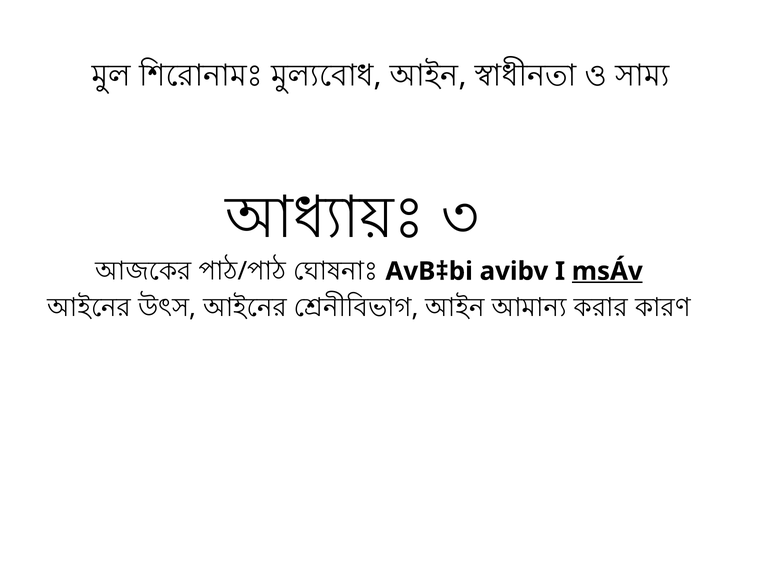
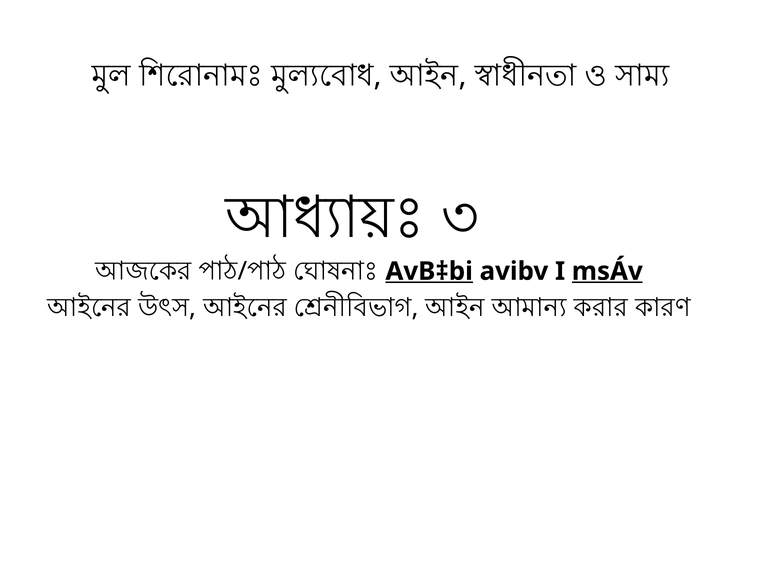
AvB‡bi underline: none -> present
